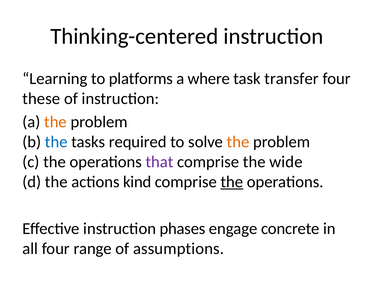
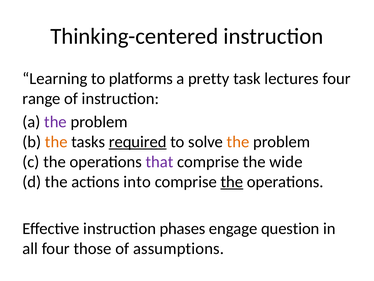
where: where -> pretty
transfer: transfer -> lectures
these: these -> range
the at (55, 122) colour: orange -> purple
the at (56, 142) colour: blue -> orange
required underline: none -> present
kind: kind -> into
concrete: concrete -> question
range: range -> those
